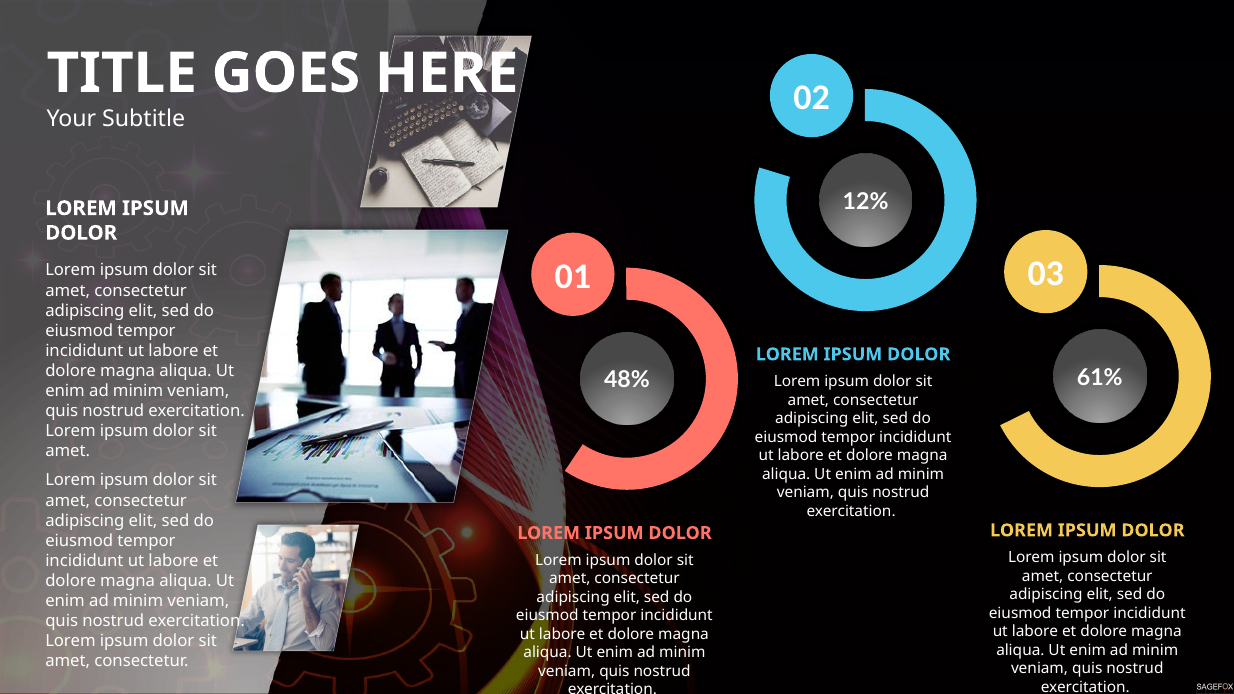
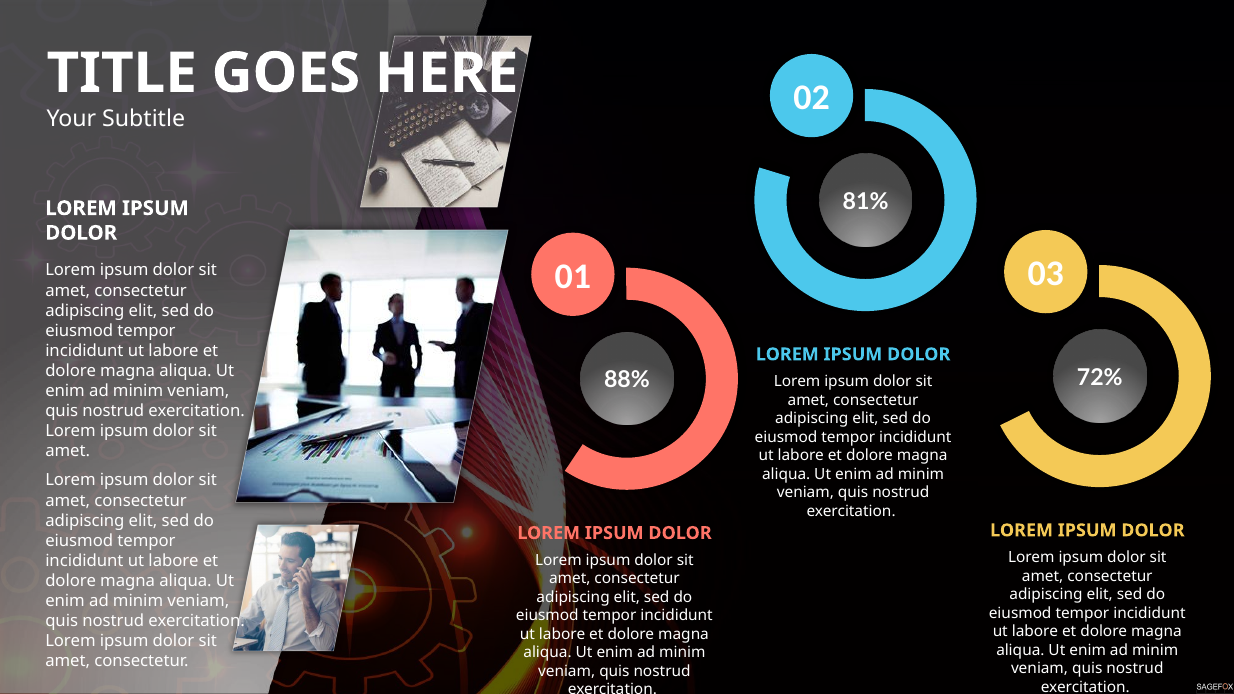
12%: 12% -> 81%
61%: 61% -> 72%
48%: 48% -> 88%
